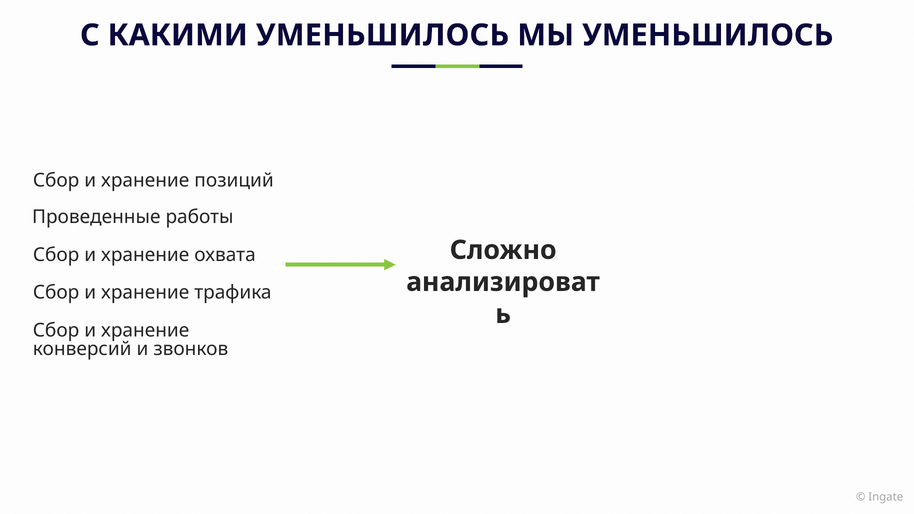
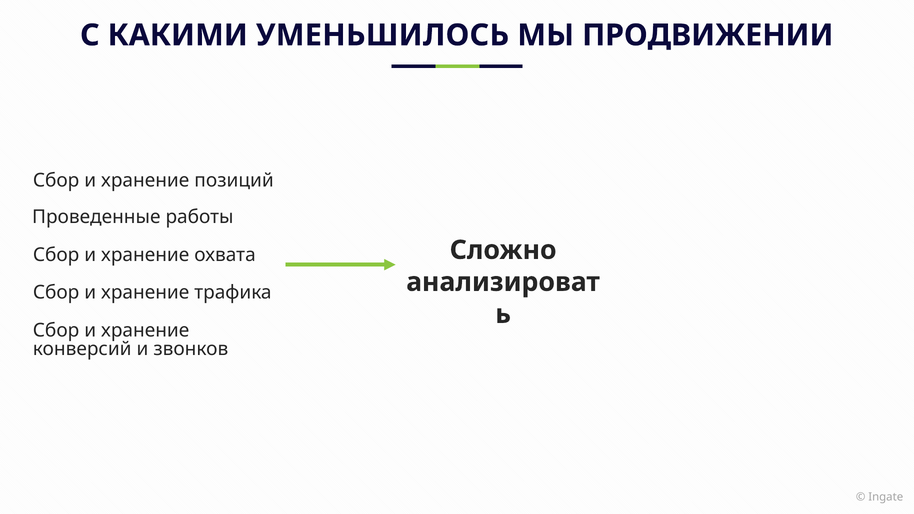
МЫ УМЕНЬШИЛОСЬ: УМЕНЬШИЛОСЬ -> ПРОДВИЖЕНИИ
